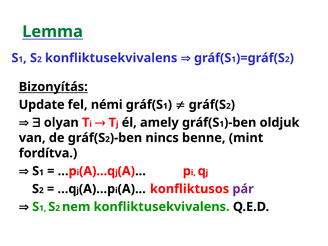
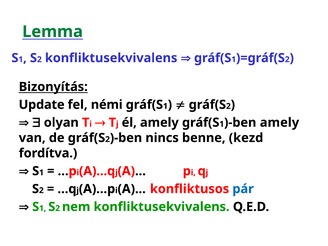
oldjuk at (280, 123): oldjuk -> amely
mint: mint -> kezd
pár colour: purple -> blue
